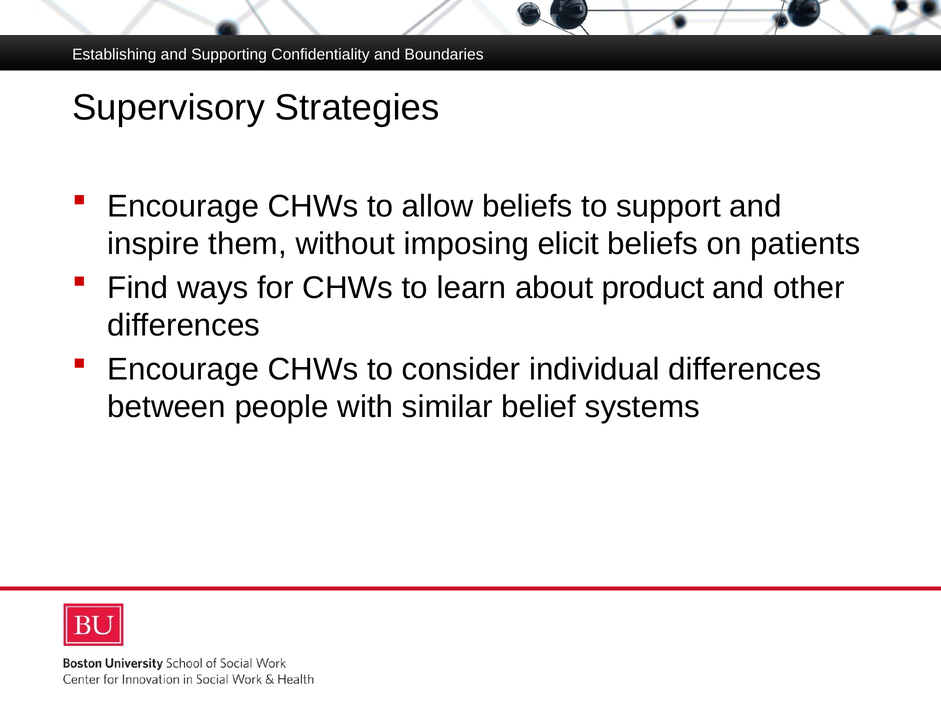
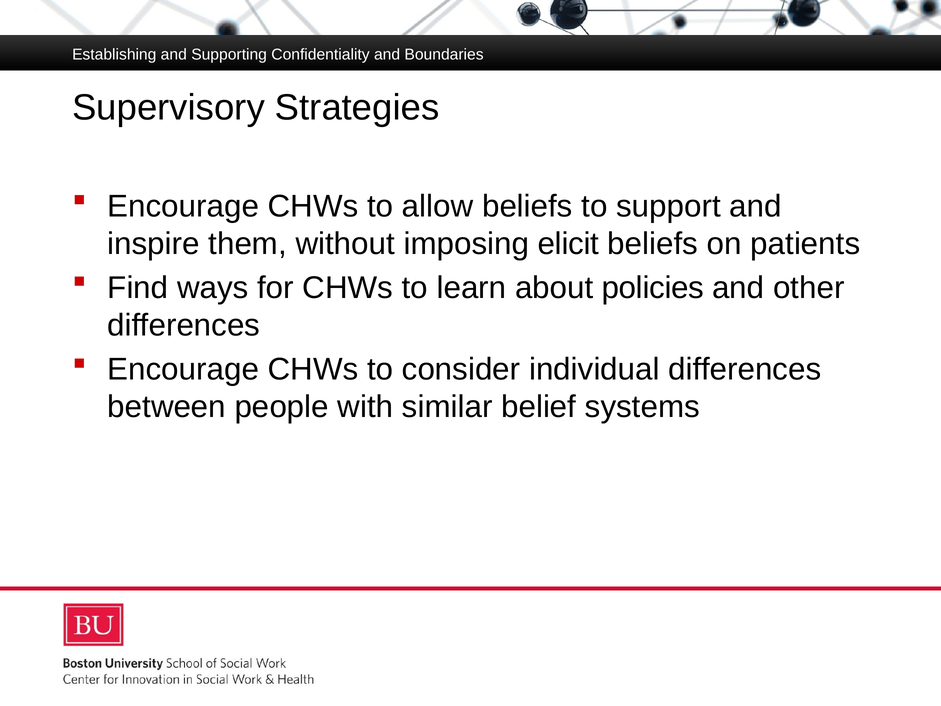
product: product -> policies
